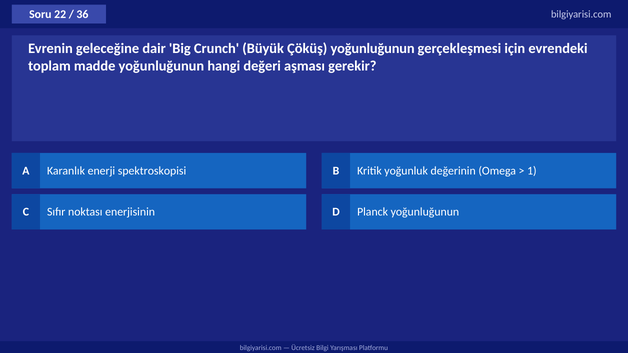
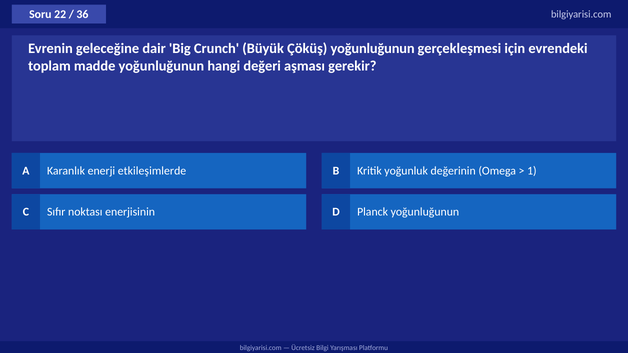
spektroskopisi: spektroskopisi -> etkileşimlerde
